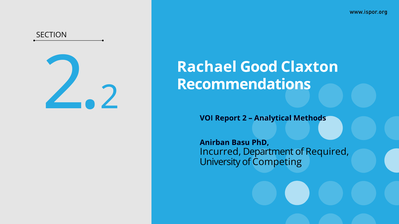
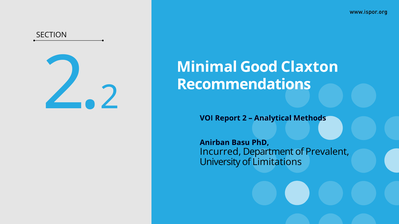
Rachael: Rachael -> Minimal
Required: Required -> Prevalent
Competing: Competing -> Limitations
